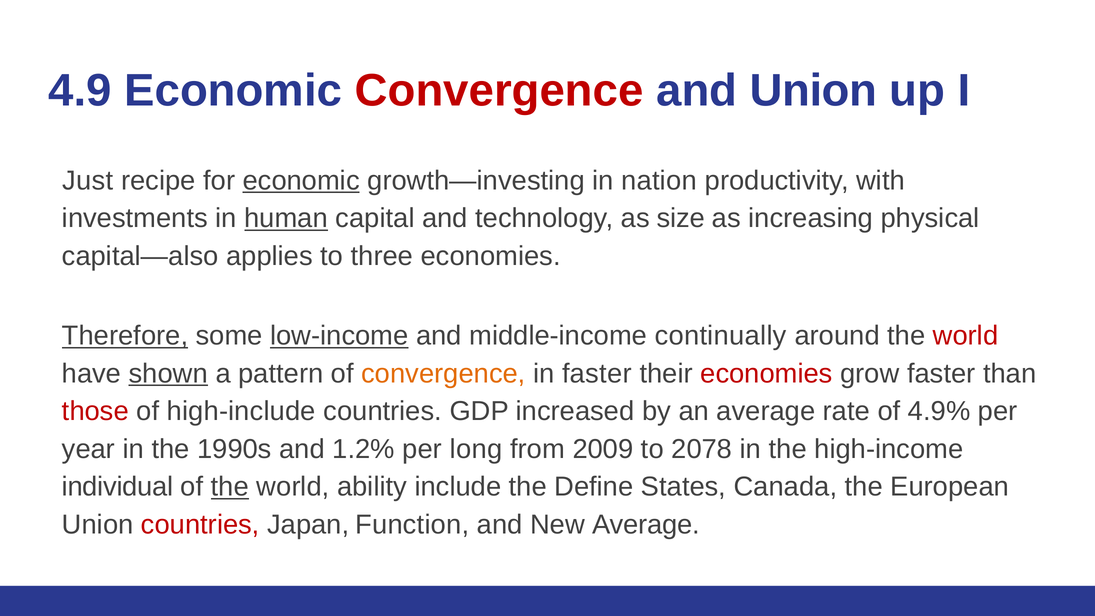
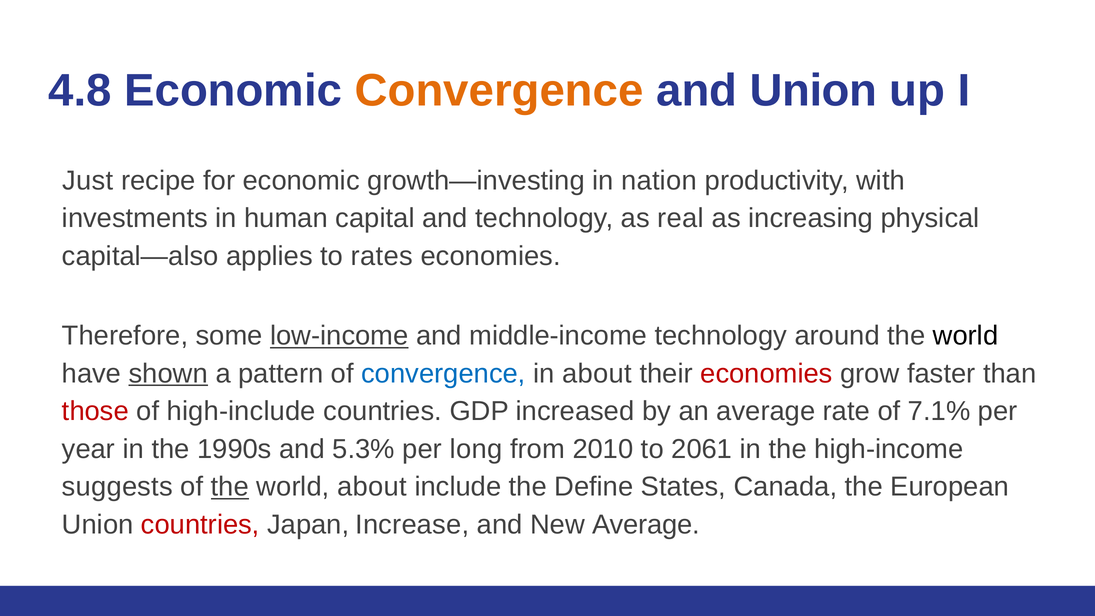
4.9: 4.9 -> 4.8
Convergence at (499, 91) colour: red -> orange
economic at (301, 181) underline: present -> none
human underline: present -> none
size: size -> real
three: three -> rates
Therefore underline: present -> none
middle-income continually: continually -> technology
world at (966, 336) colour: red -> black
convergence at (443, 374) colour: orange -> blue
in faster: faster -> about
4.9%: 4.9% -> 7.1%
1.2%: 1.2% -> 5.3%
2009: 2009 -> 2010
2078: 2078 -> 2061
individual: individual -> suggests
world ability: ability -> about
Function: Function -> Increase
